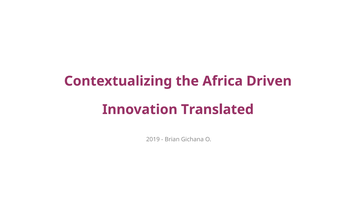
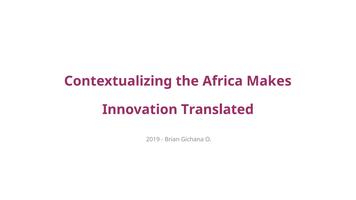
Driven: Driven -> Makes
